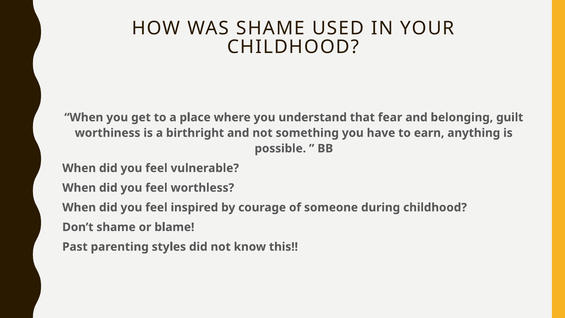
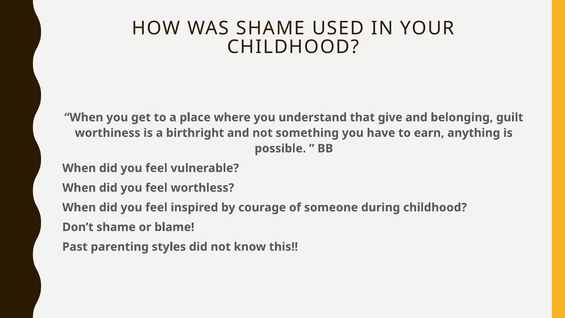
fear: fear -> give
